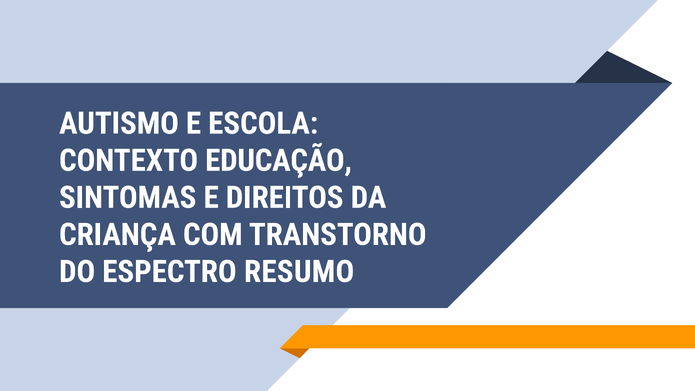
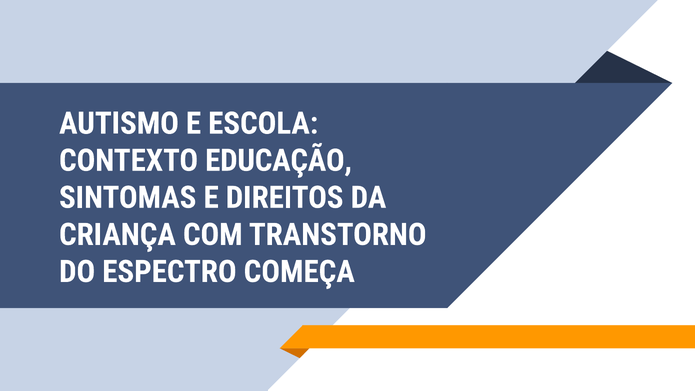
RESUMO: RESUMO -> COMEÇA
